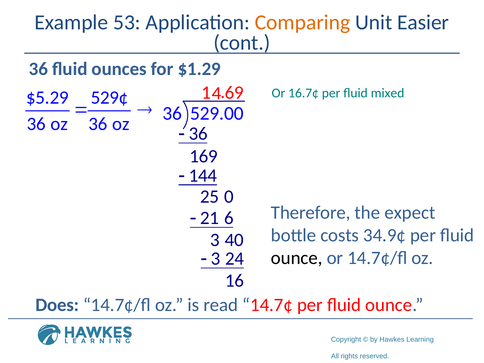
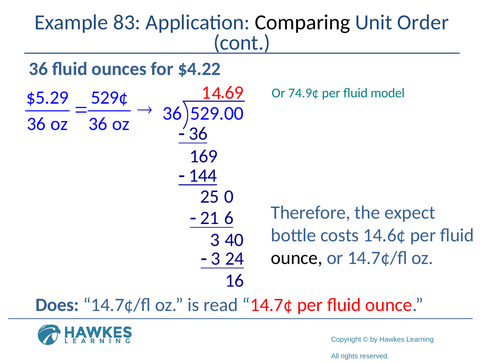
53: 53 -> 83
Comparing colour: orange -> black
Easier: Easier -> Order
$1.29: $1.29 -> $4.22
16.7¢: 16.7¢ -> 74.9¢
mixed: mixed -> model
34.9¢: 34.9¢ -> 14.6¢
